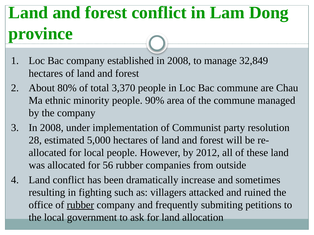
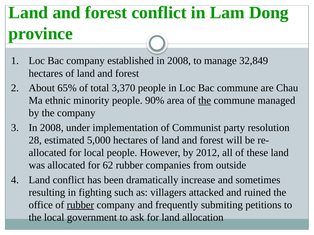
80%: 80% -> 65%
the at (205, 101) underline: none -> present
56: 56 -> 62
